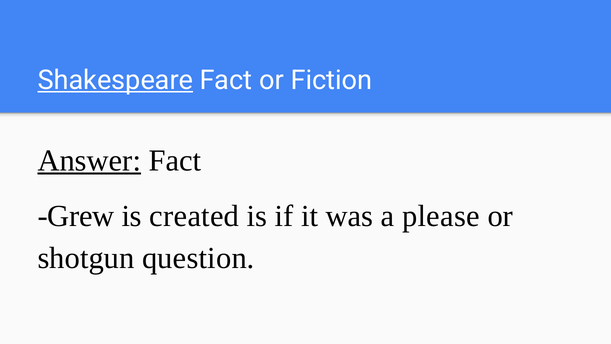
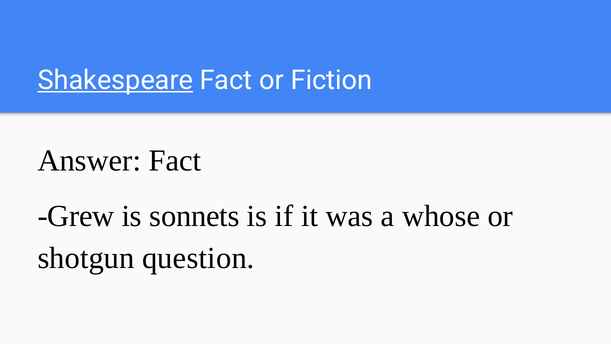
Answer underline: present -> none
created: created -> sonnets
please: please -> whose
